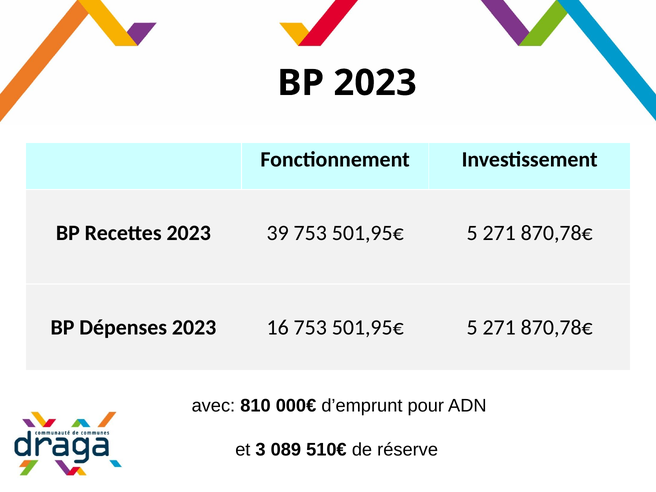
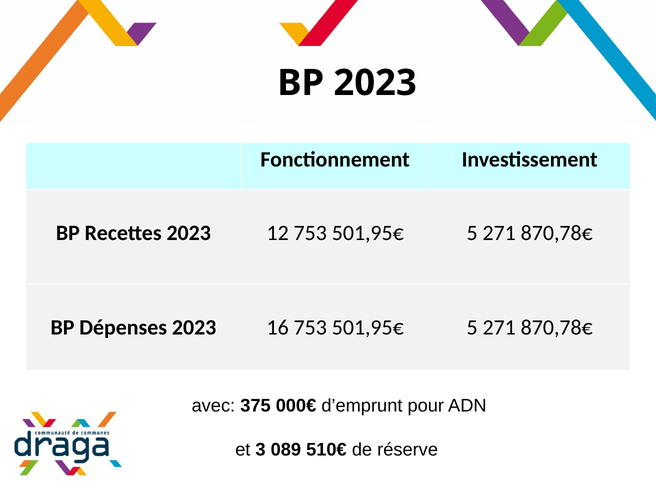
39: 39 -> 12
810: 810 -> 375
